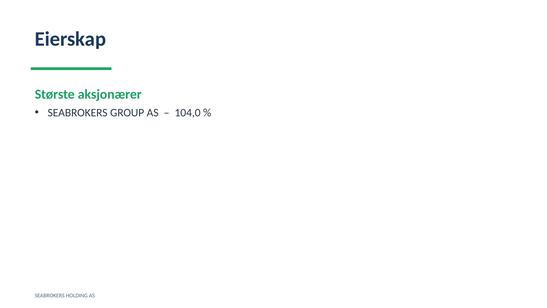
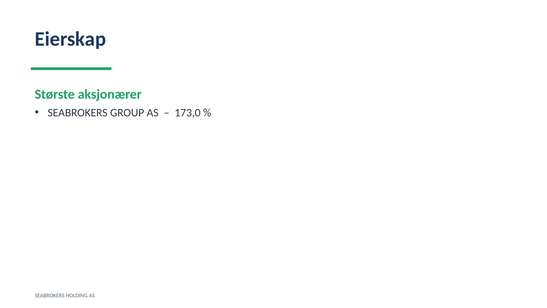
104,0: 104,0 -> 173,0
